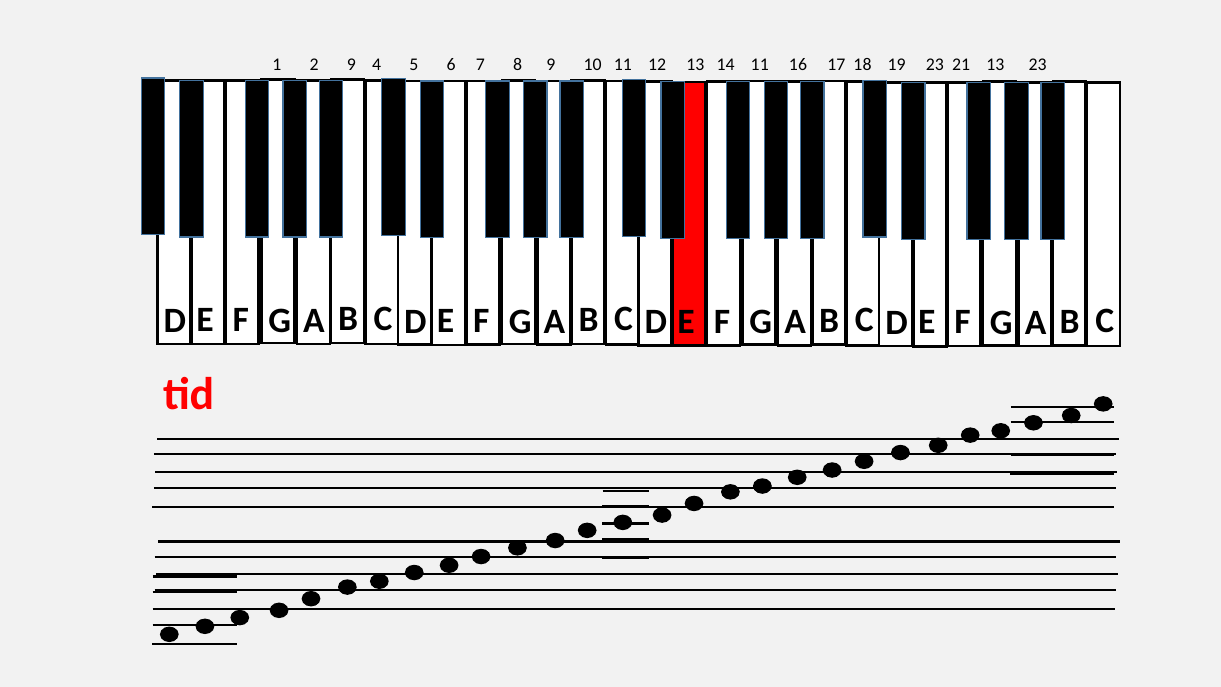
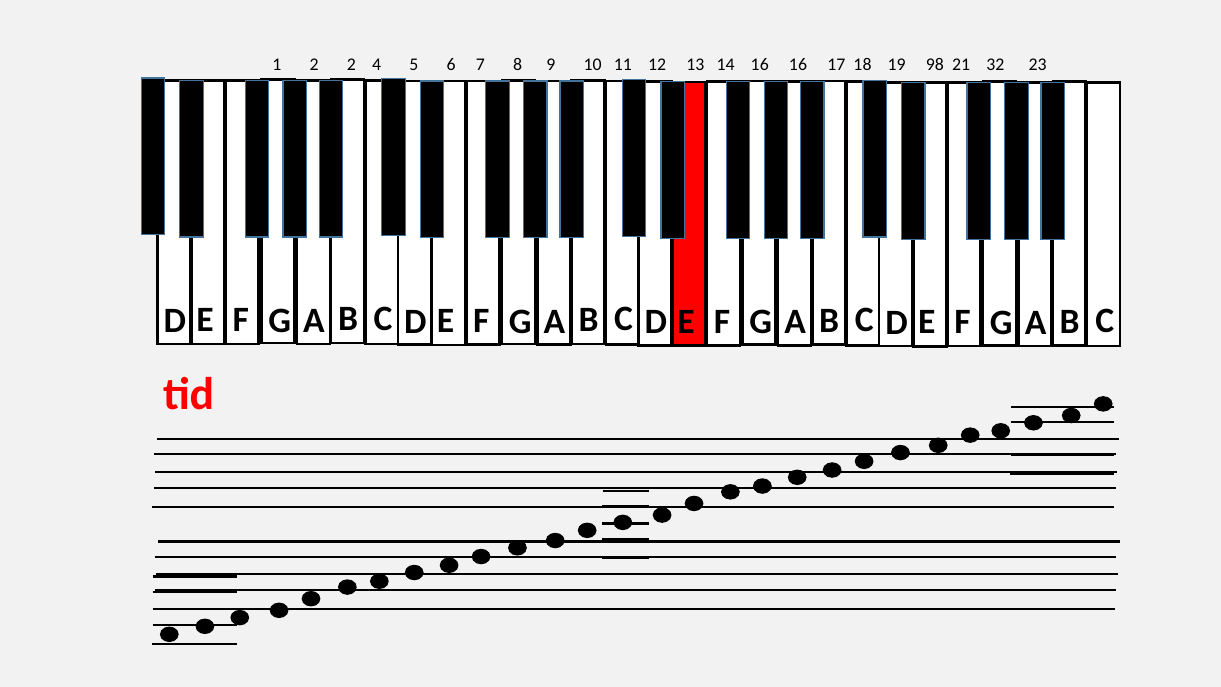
2 9: 9 -> 2
14 11: 11 -> 16
19 23: 23 -> 98
21 13: 13 -> 32
